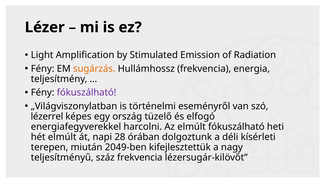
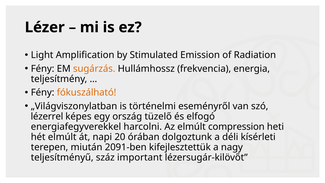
fókuszálható at (87, 92) colour: purple -> orange
elmúlt fókuszálható: fókuszálható -> compression
28: 28 -> 20
2049-ben: 2049-ben -> 2091-ben
száz frekvencia: frekvencia -> important
